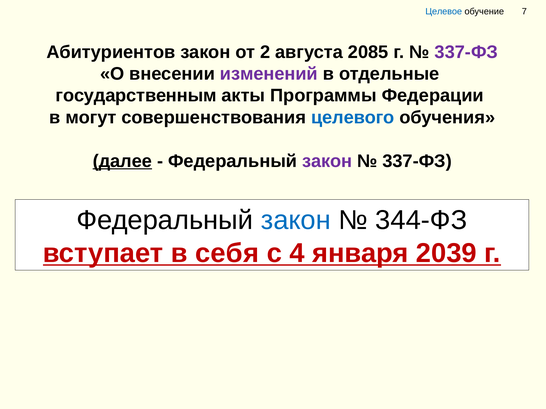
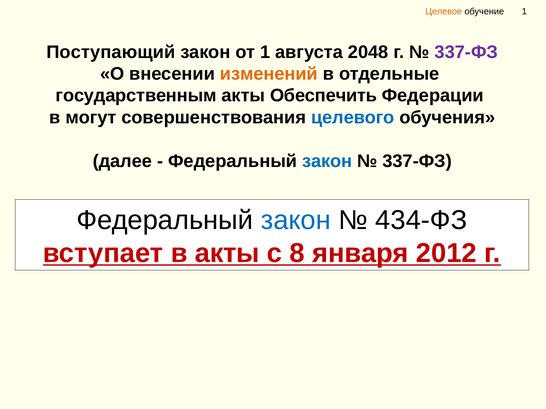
Целевое colour: blue -> orange
обучение 7: 7 -> 1
Абитуриентов: Абитуриентов -> Поступающий
от 2: 2 -> 1
2085: 2085 -> 2048
изменений colour: purple -> orange
Программы: Программы -> Обеспечить
далее underline: present -> none
закон at (327, 161) colour: purple -> blue
344-ФЗ: 344-ФЗ -> 434-ФЗ
в себя: себя -> акты
4: 4 -> 8
2039: 2039 -> 2012
